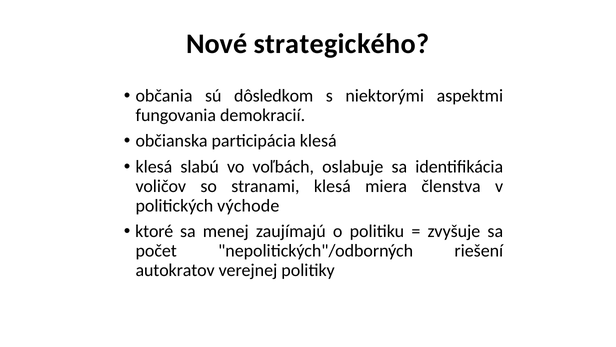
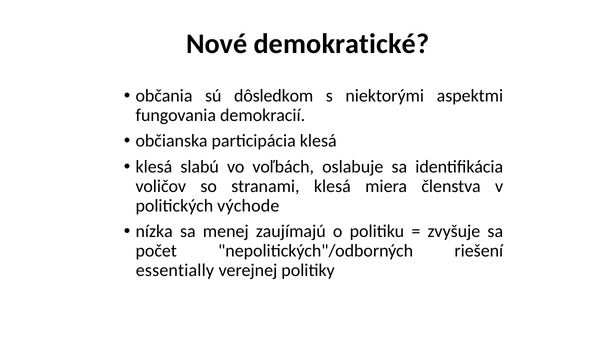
strategického: strategického -> demokratické
ktoré: ktoré -> nízka
autokratov: autokratov -> essentially
